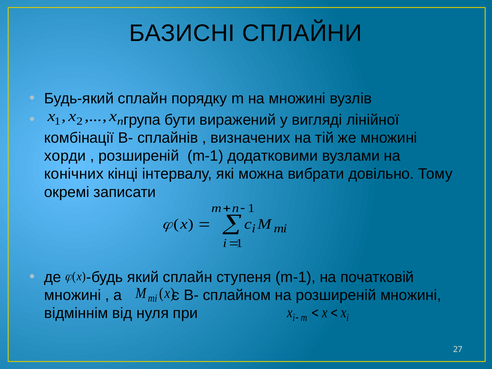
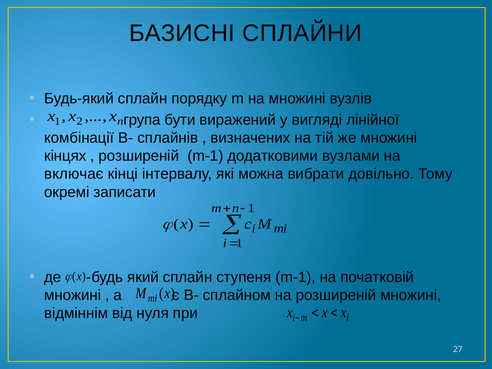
хорди: хорди -> кінцях
конічних: конічних -> включає
